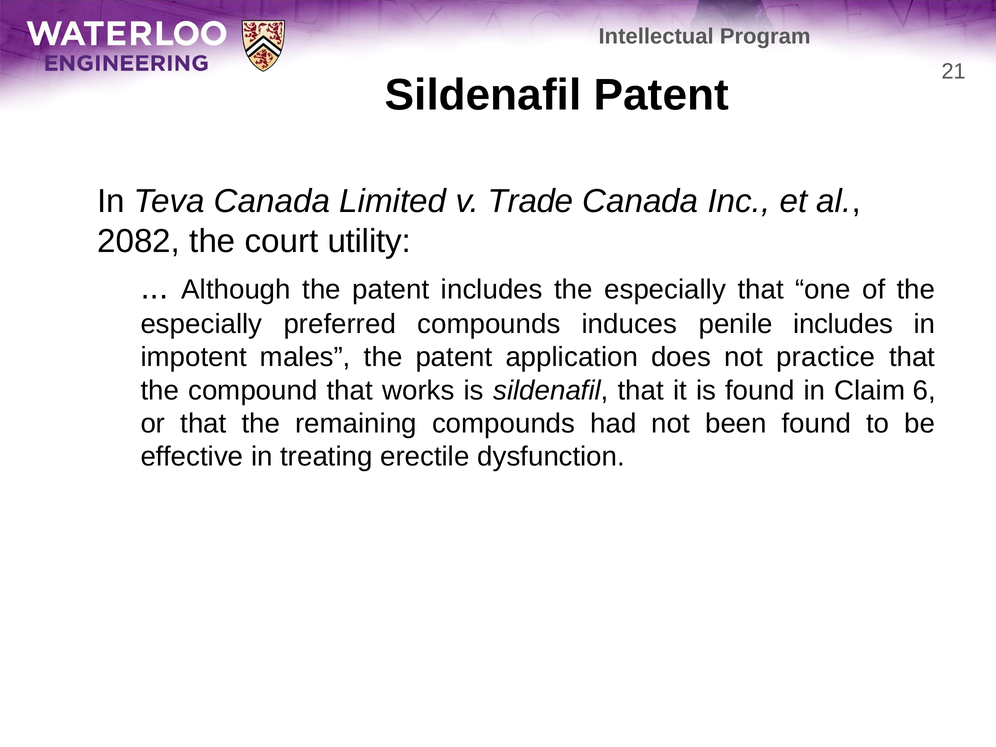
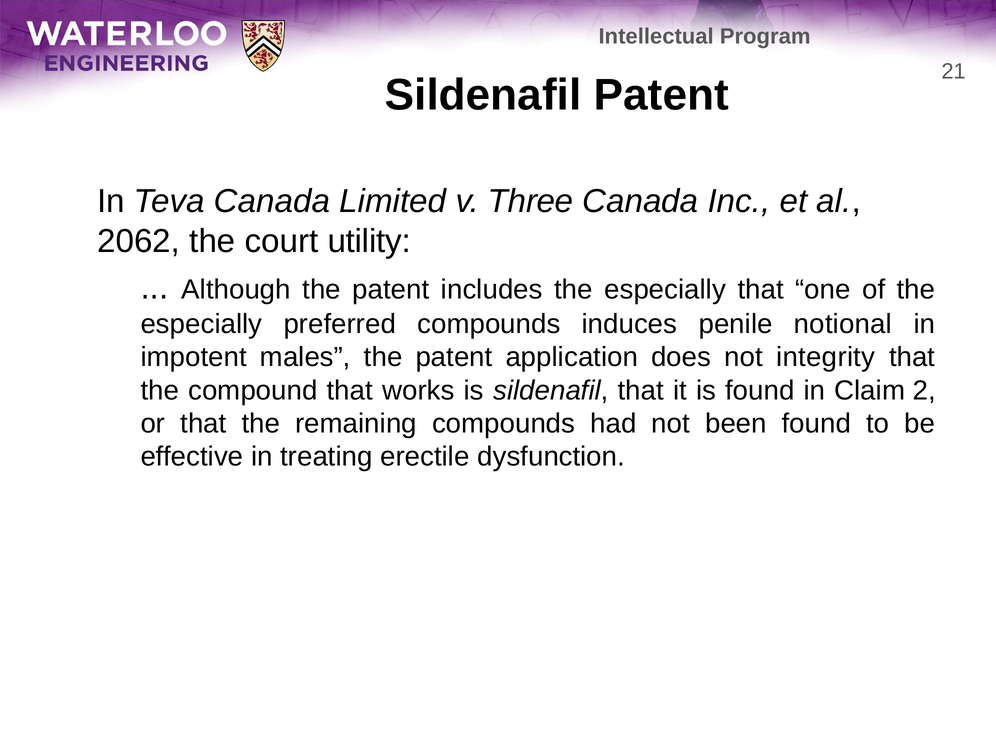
Trade: Trade -> Three
2082: 2082 -> 2062
penile includes: includes -> notional
practice: practice -> integrity
6: 6 -> 2
